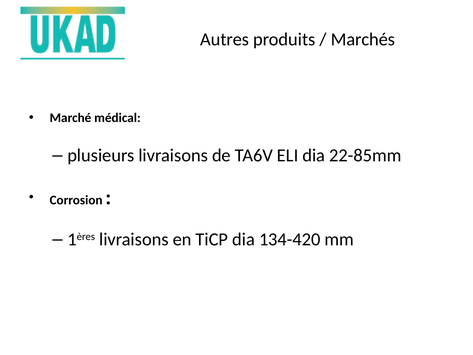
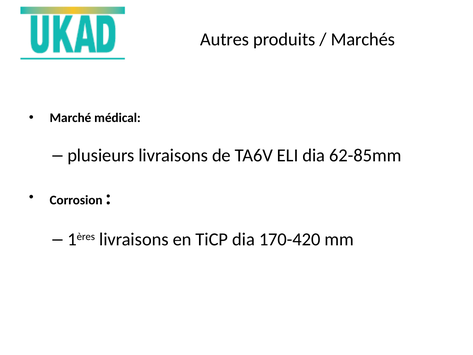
22-85mm: 22-85mm -> 62-85mm
134-420: 134-420 -> 170-420
